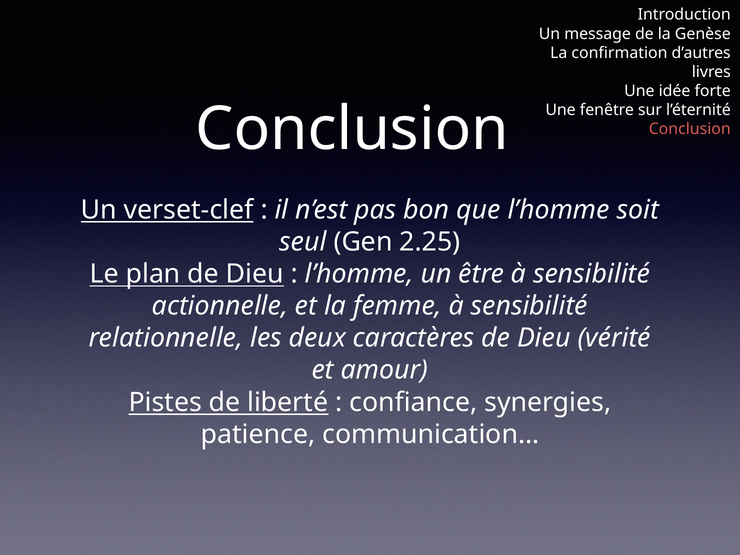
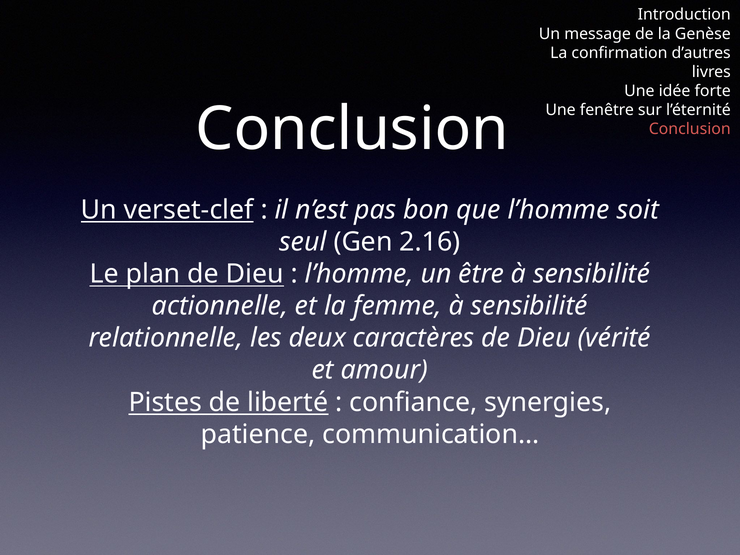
2.25: 2.25 -> 2.16
